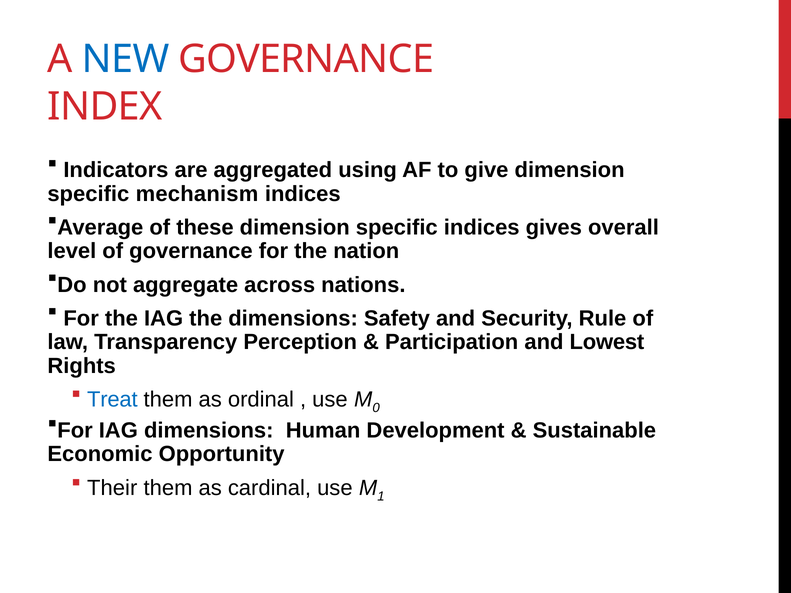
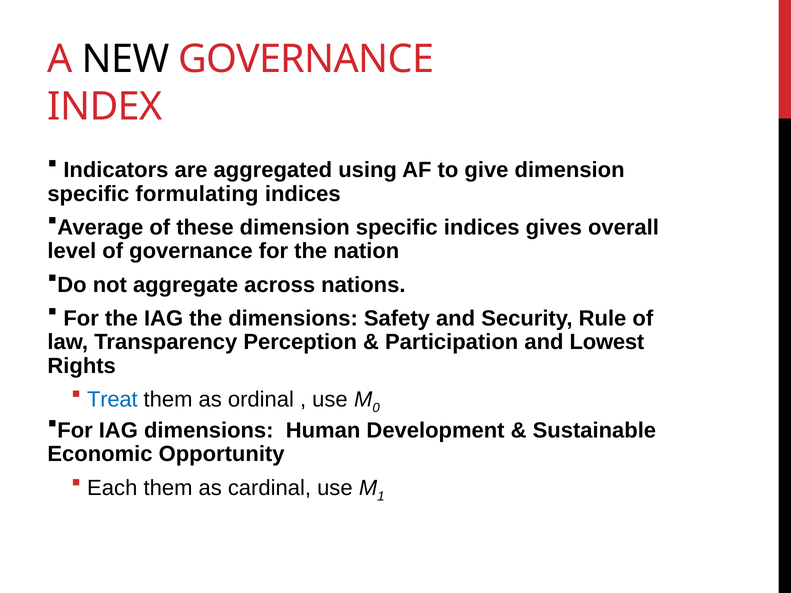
NEW colour: blue -> black
mechanism: mechanism -> formulating
Their: Their -> Each
